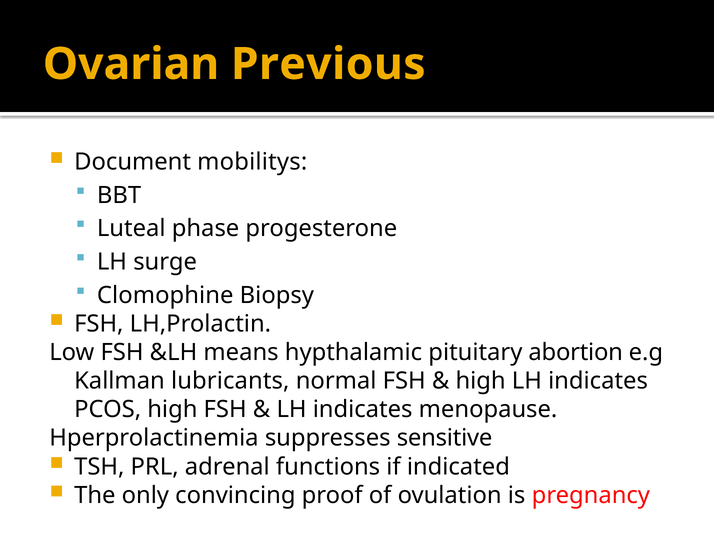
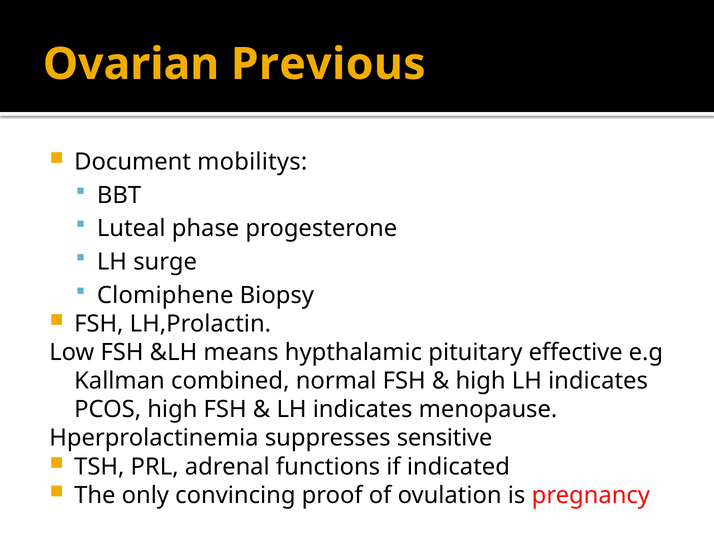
Clomophine: Clomophine -> Clomiphene
abortion: abortion -> effective
lubricants: lubricants -> combined
